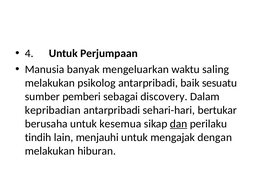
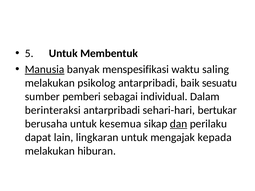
4: 4 -> 5
Perjumpaan: Perjumpaan -> Membentuk
Manusia underline: none -> present
mengeluarkan: mengeluarkan -> menspesifikasi
discovery: discovery -> individual
kepribadian: kepribadian -> berinteraksi
tindih: tindih -> dapat
menjauhi: menjauhi -> lingkaran
dengan: dengan -> kepada
